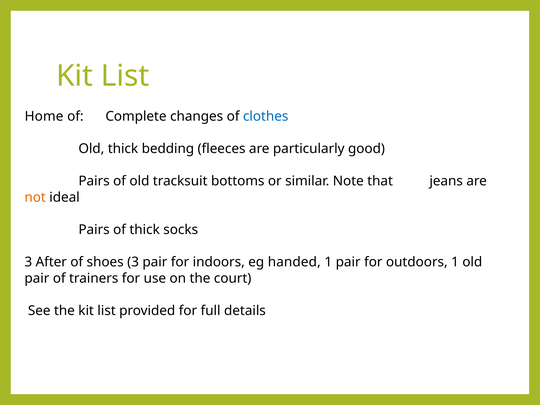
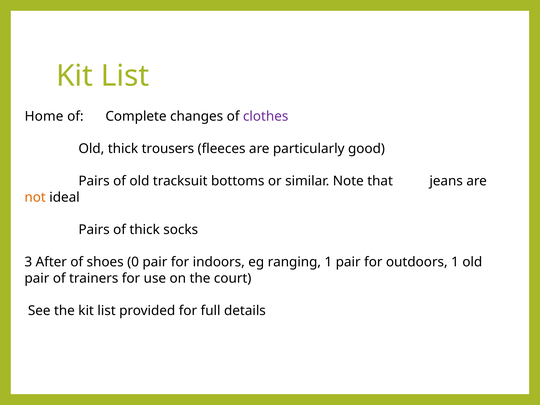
clothes colour: blue -> purple
bedding: bedding -> trousers
shoes 3: 3 -> 0
handed: handed -> ranging
